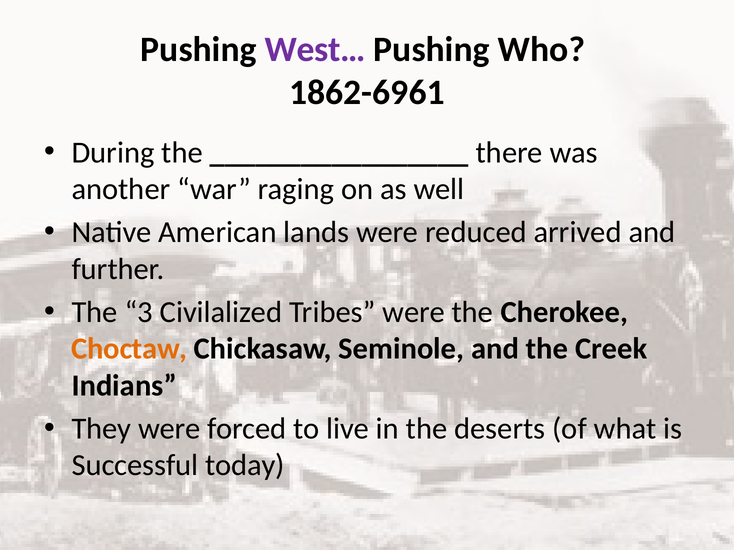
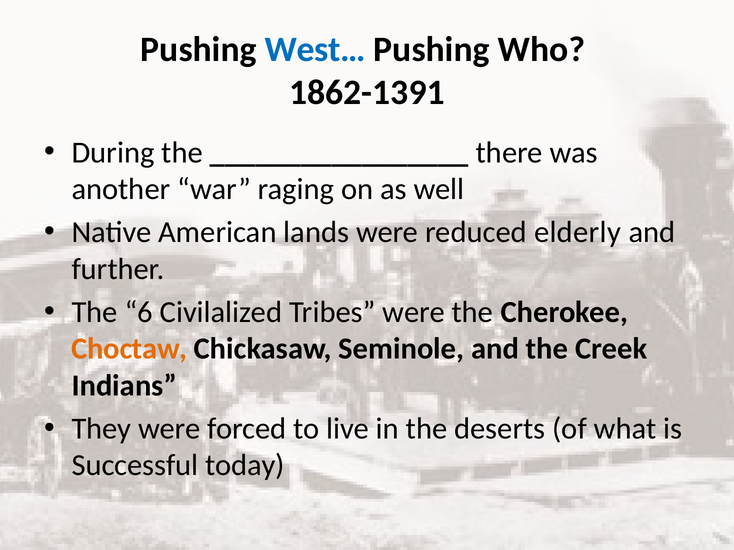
West… colour: purple -> blue
1862-6961: 1862-6961 -> 1862-1391
arrived: arrived -> elderly
3: 3 -> 6
